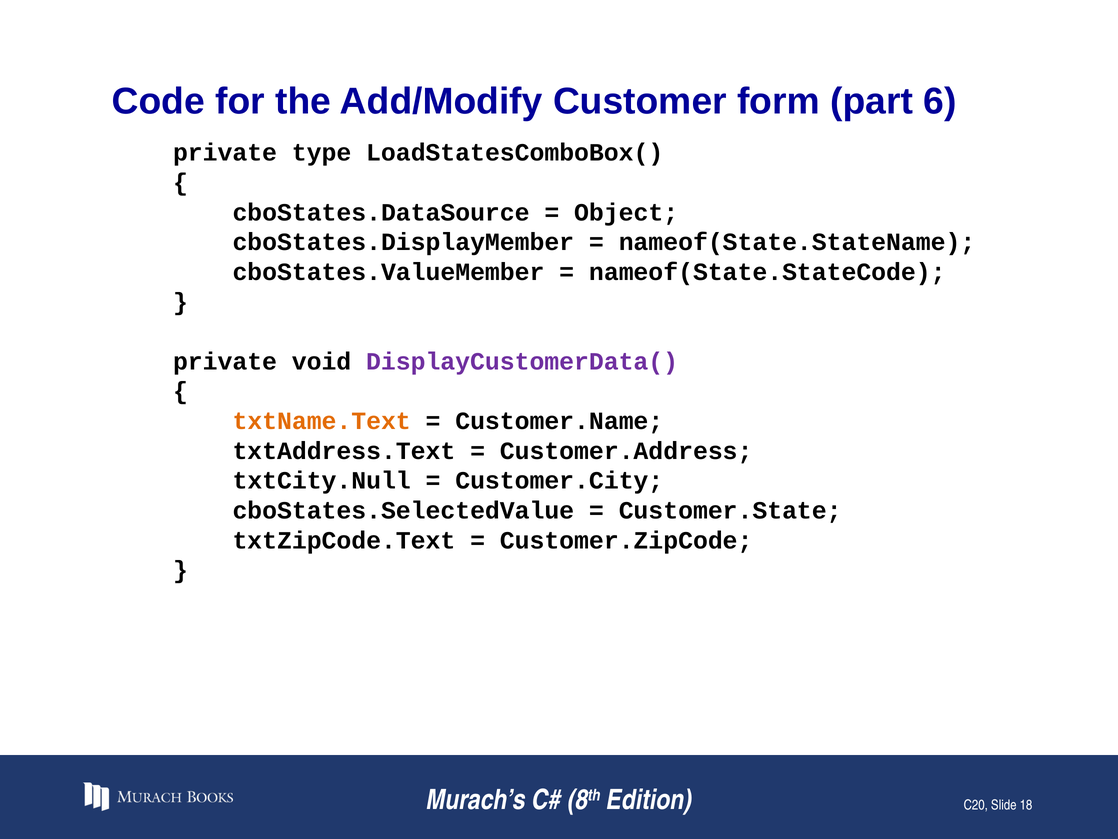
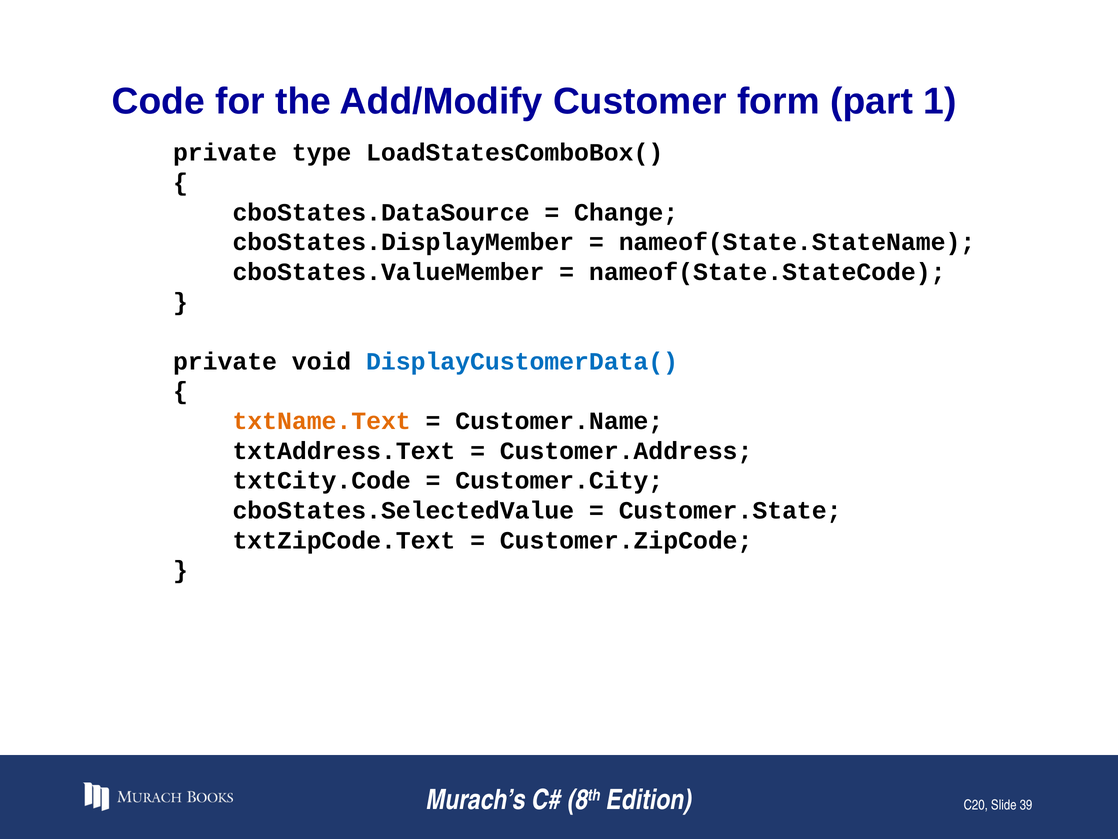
6: 6 -> 1
Object: Object -> Change
DisplayCustomerData( colour: purple -> blue
txtCity.Null: txtCity.Null -> txtCity.Code
18: 18 -> 39
